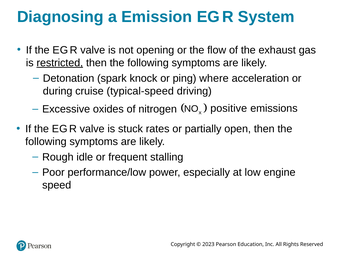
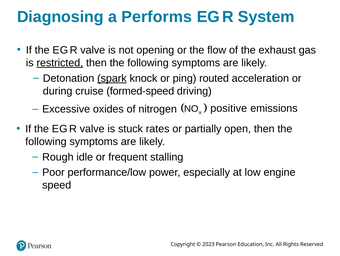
Emission: Emission -> Performs
spark underline: none -> present
where: where -> routed
typical-speed: typical-speed -> formed-speed
